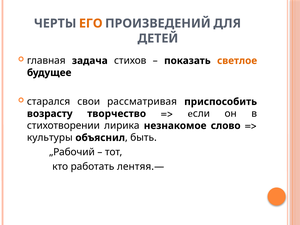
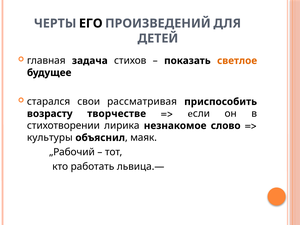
ЕГО colour: orange -> black
творчество: творчество -> творчестве
быть: быть -> маяк
лентяя.―: лентяя.― -> львица.―
